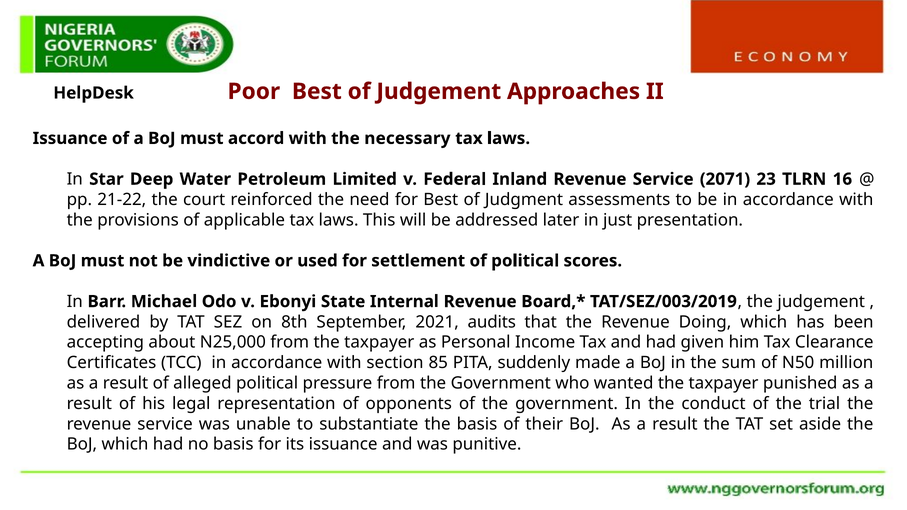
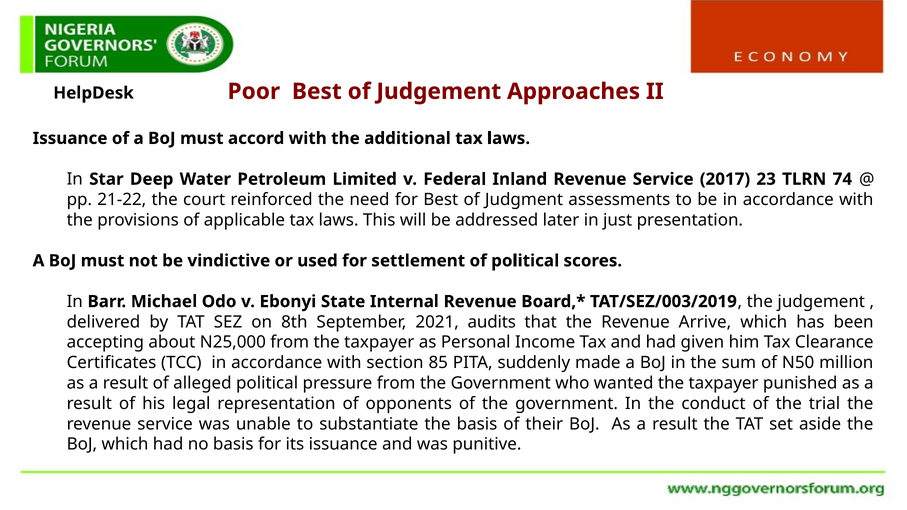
necessary: necessary -> additional
2071: 2071 -> 2017
16: 16 -> 74
Doing: Doing -> Arrive
